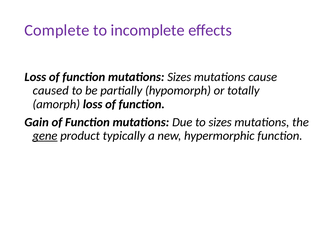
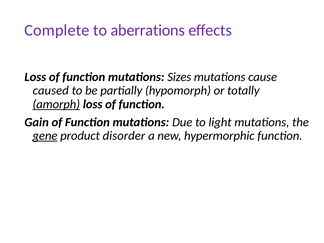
incomplete: incomplete -> aberrations
amorph underline: none -> present
to sizes: sizes -> light
typically: typically -> disorder
